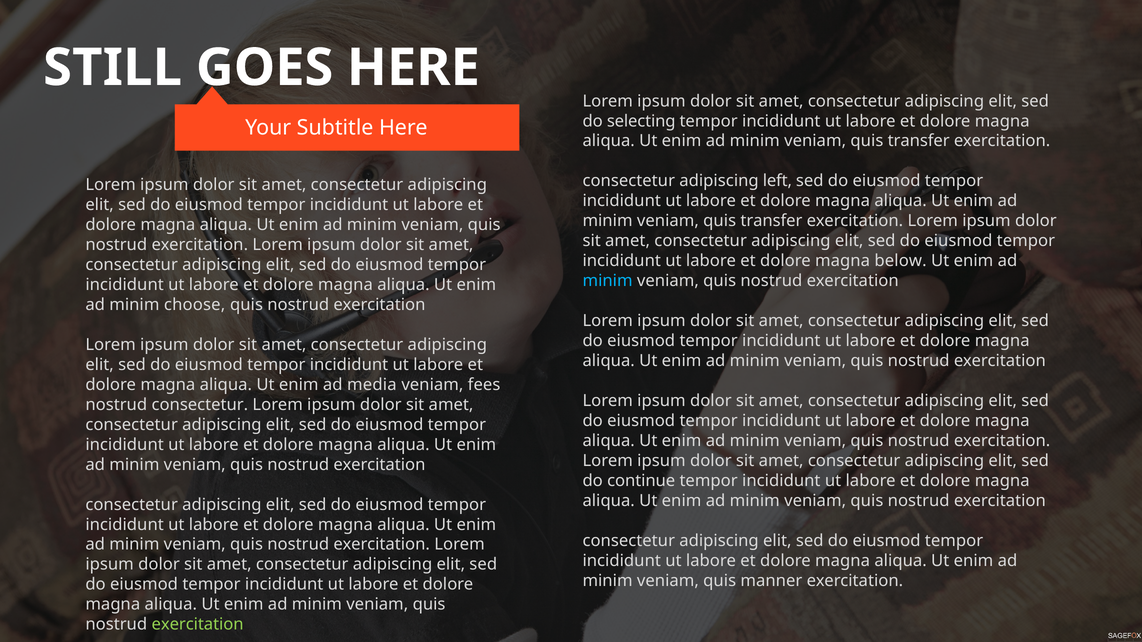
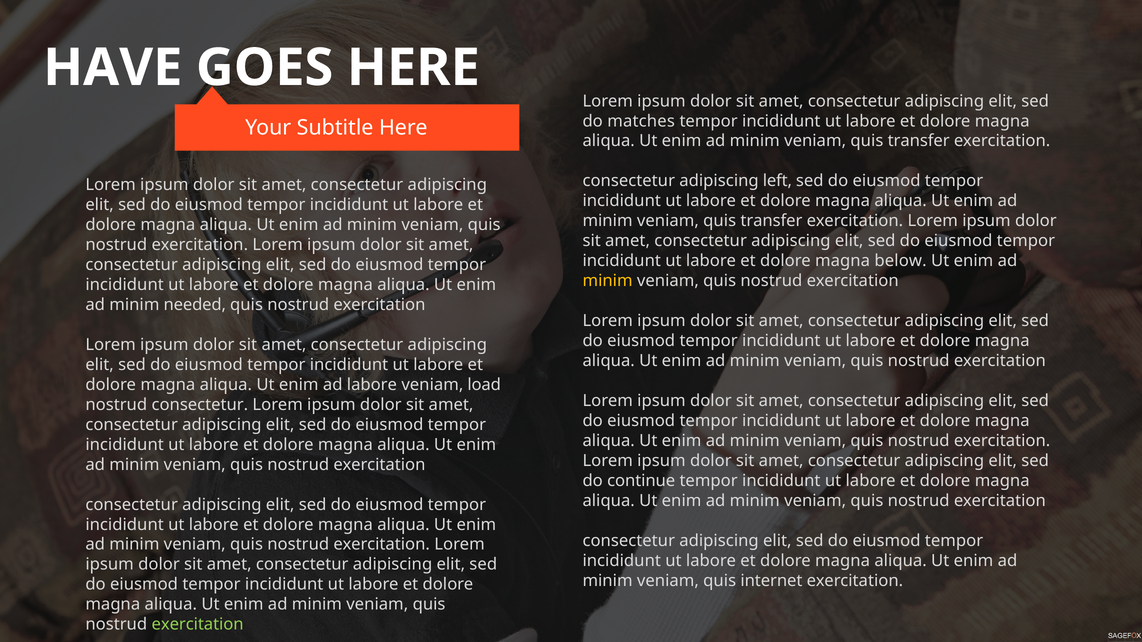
STILL: STILL -> HAVE
selecting: selecting -> matches
minim at (608, 281) colour: light blue -> yellow
choose: choose -> needed
ad media: media -> labore
fees: fees -> load
manner: manner -> internet
